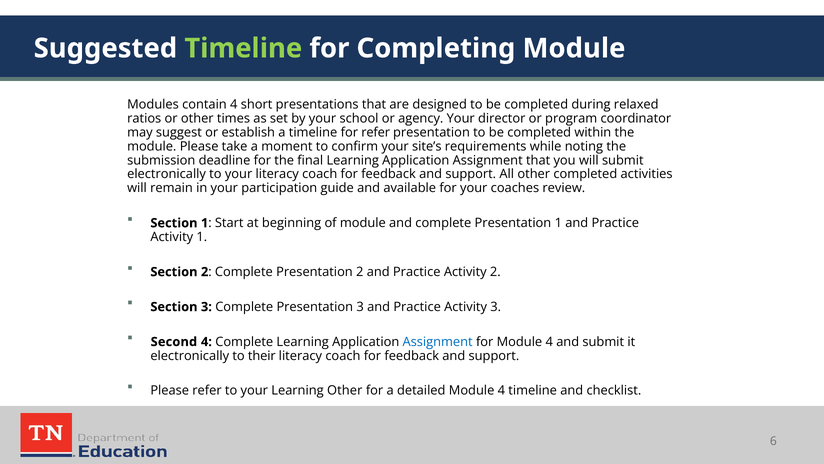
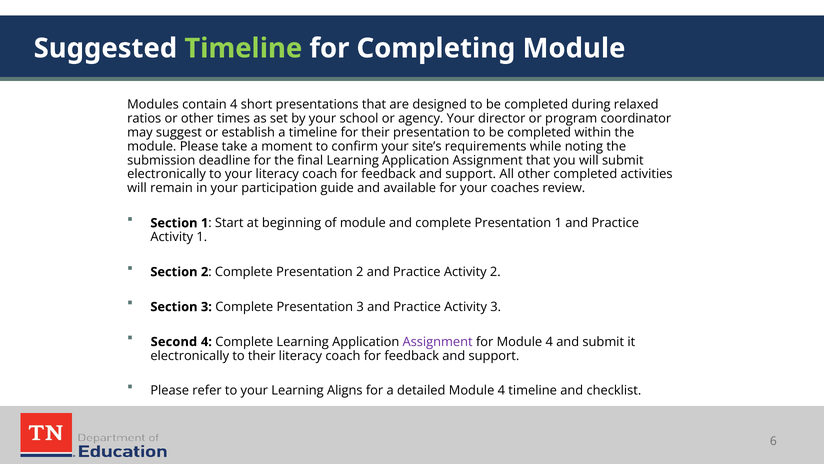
for refer: refer -> their
Assignment at (438, 341) colour: blue -> purple
Learning Other: Other -> Aligns
